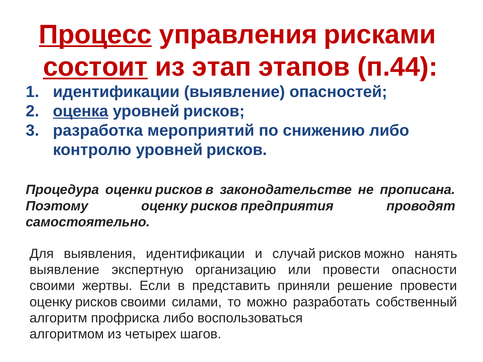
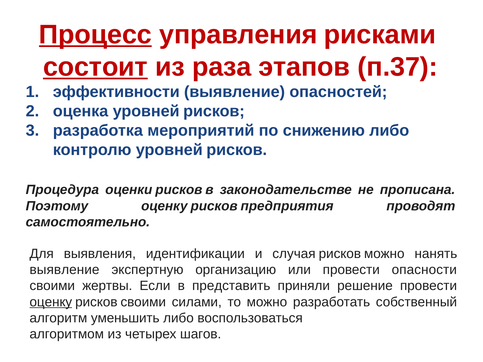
этап: этап -> раза
п.44: п.44 -> п.37
идентификации at (116, 92): идентификации -> эффективности
оценка underline: present -> none
случай: случай -> случая
оценку at (51, 302) underline: none -> present
профриска: профриска -> уменьшить
